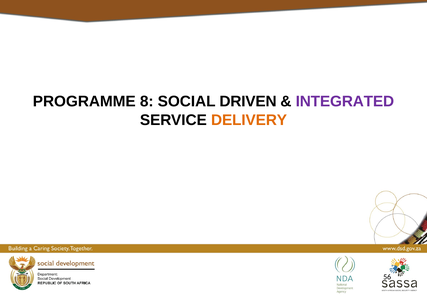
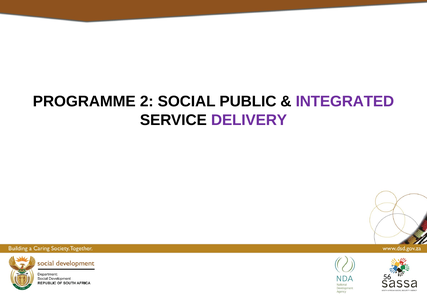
8: 8 -> 2
DRIVEN: DRIVEN -> PUBLIC
DELIVERY colour: orange -> purple
